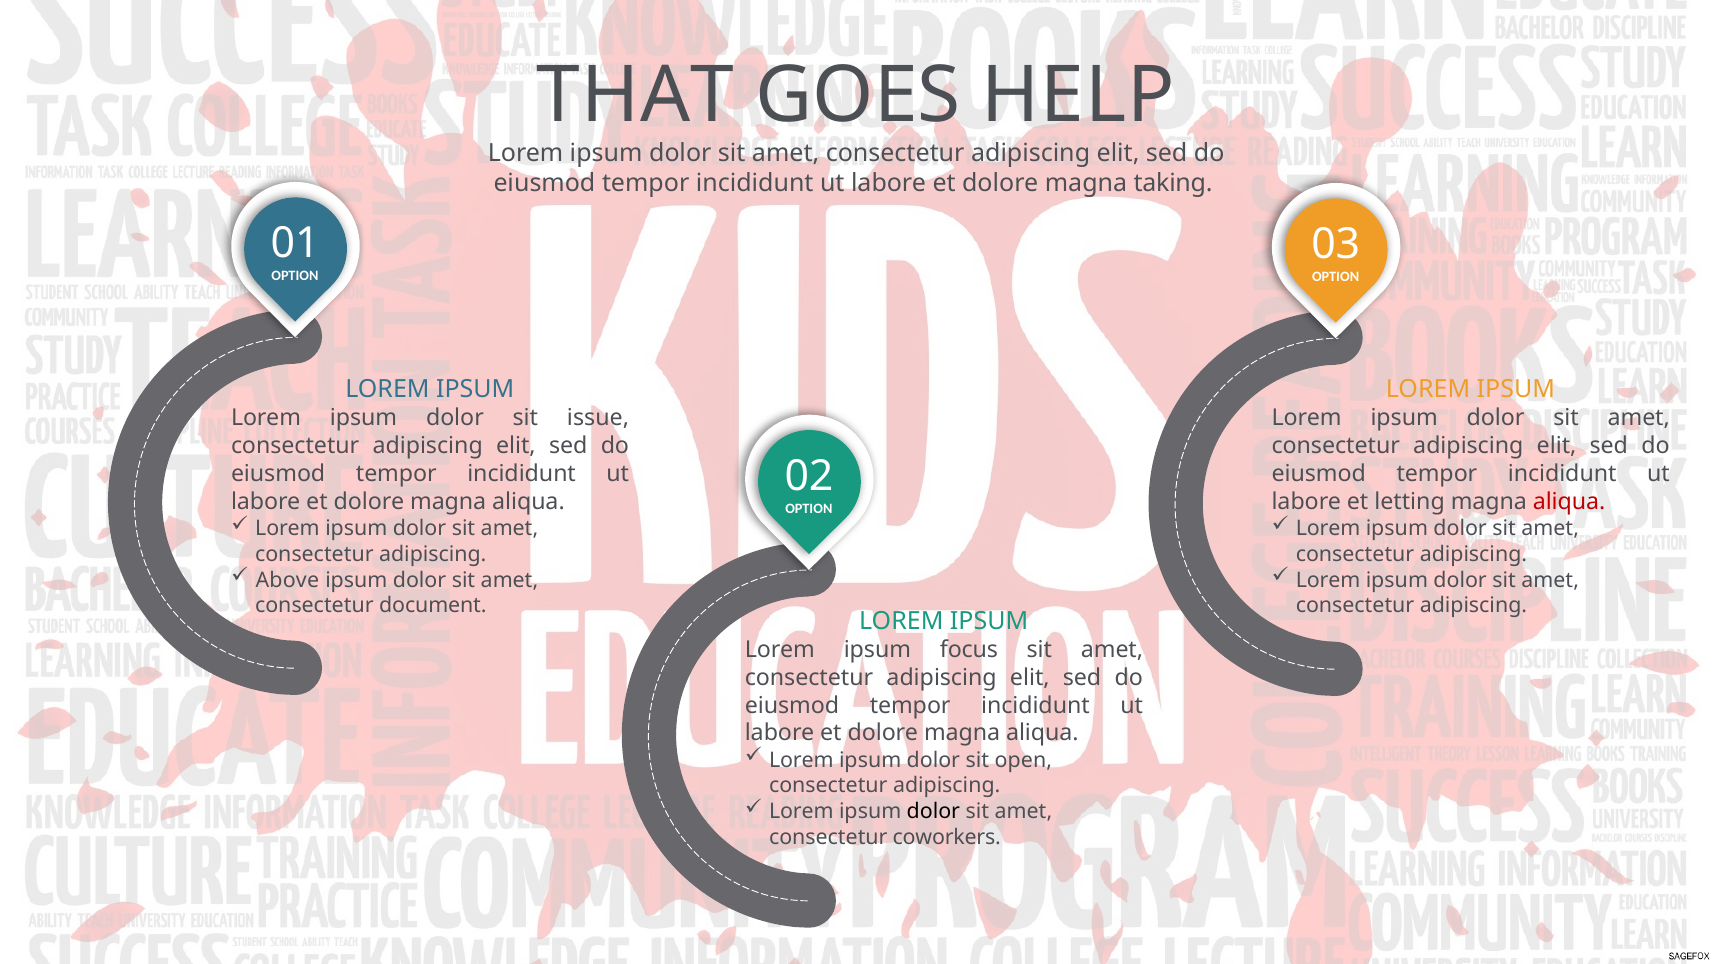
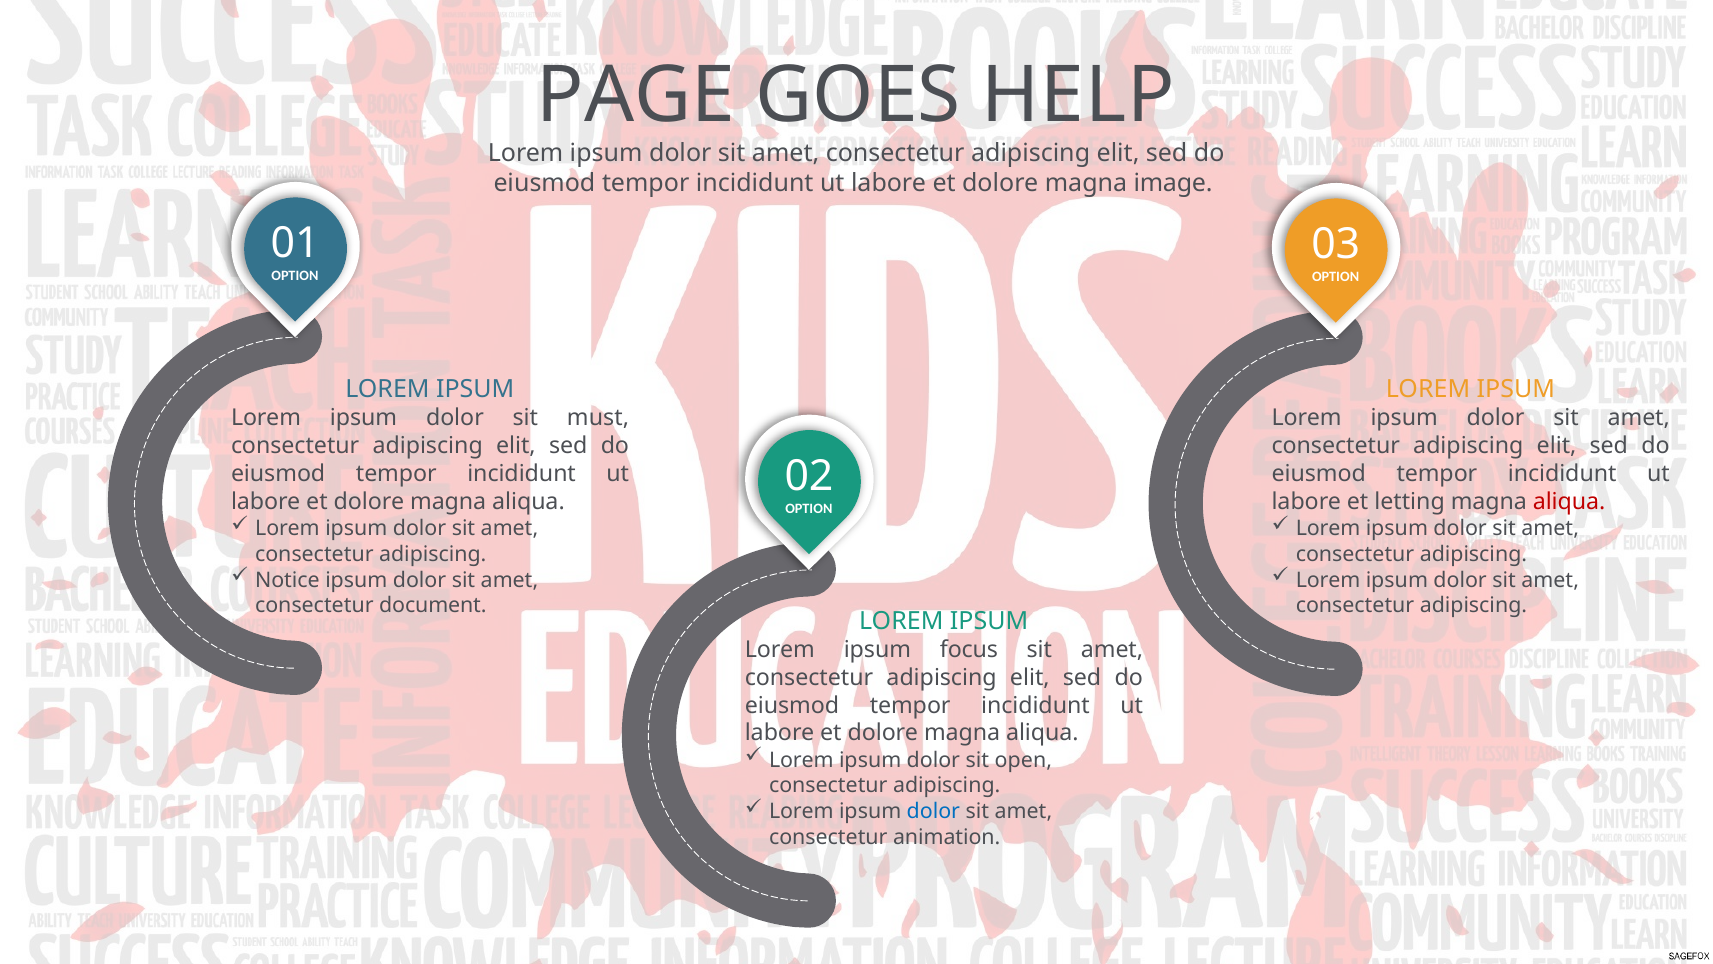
THAT: THAT -> PAGE
taking: taking -> image
issue: issue -> must
Above: Above -> Notice
dolor at (933, 811) colour: black -> blue
coworkers: coworkers -> animation
